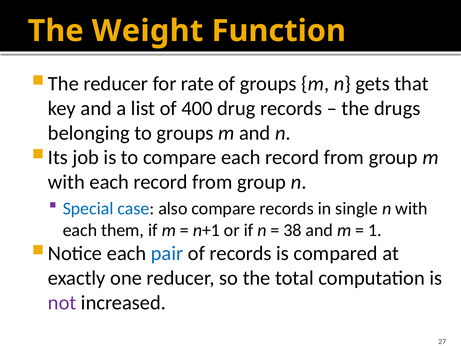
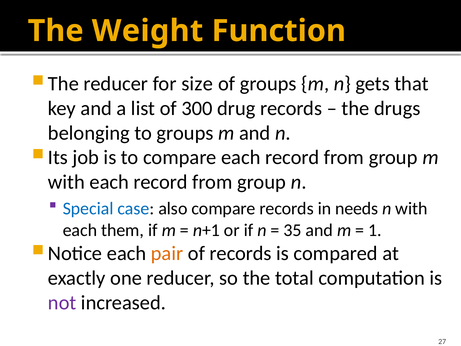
rate: rate -> size
400: 400 -> 300
single: single -> needs
38: 38 -> 35
pair colour: blue -> orange
